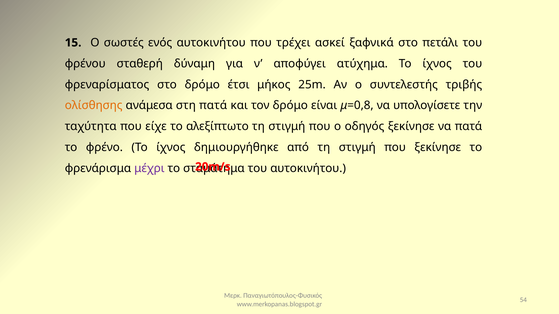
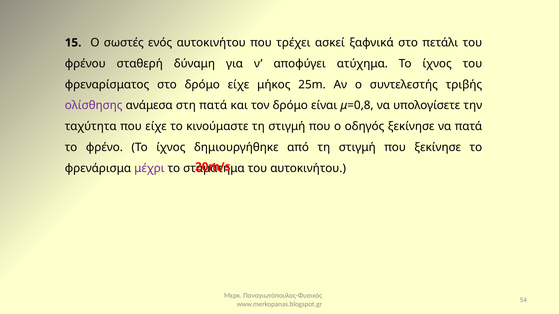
δρόμο έτσι: έτσι -> είχε
ολίσθησης colour: orange -> purple
αλεξίπτωτο: αλεξίπτωτο -> κινούμαστε
